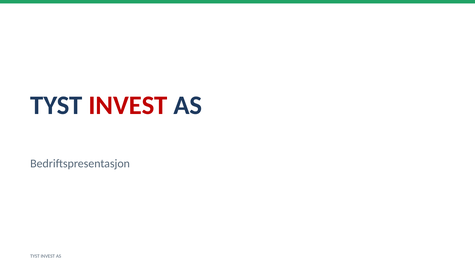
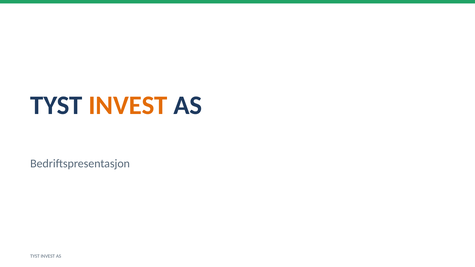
INVEST at (128, 105) colour: red -> orange
